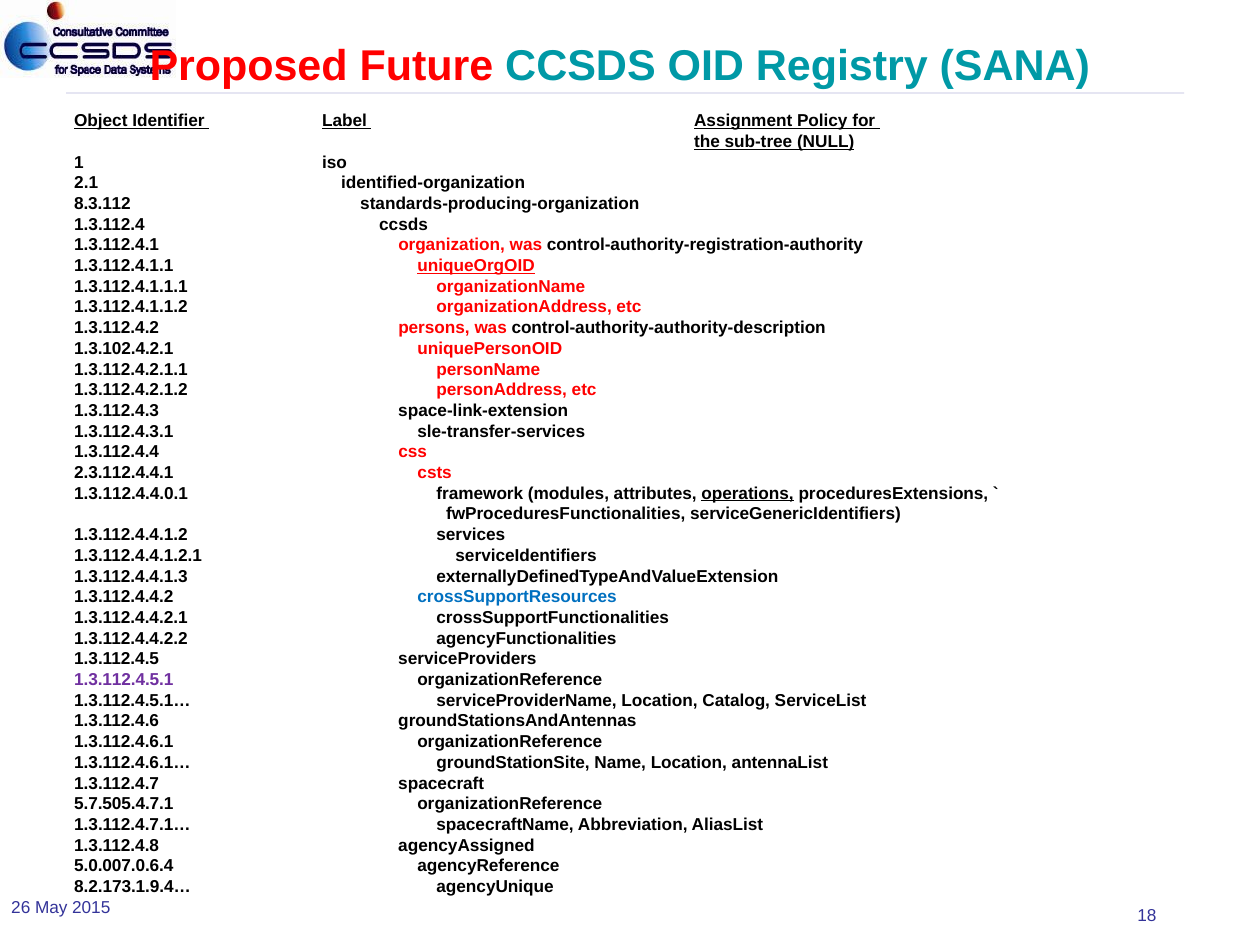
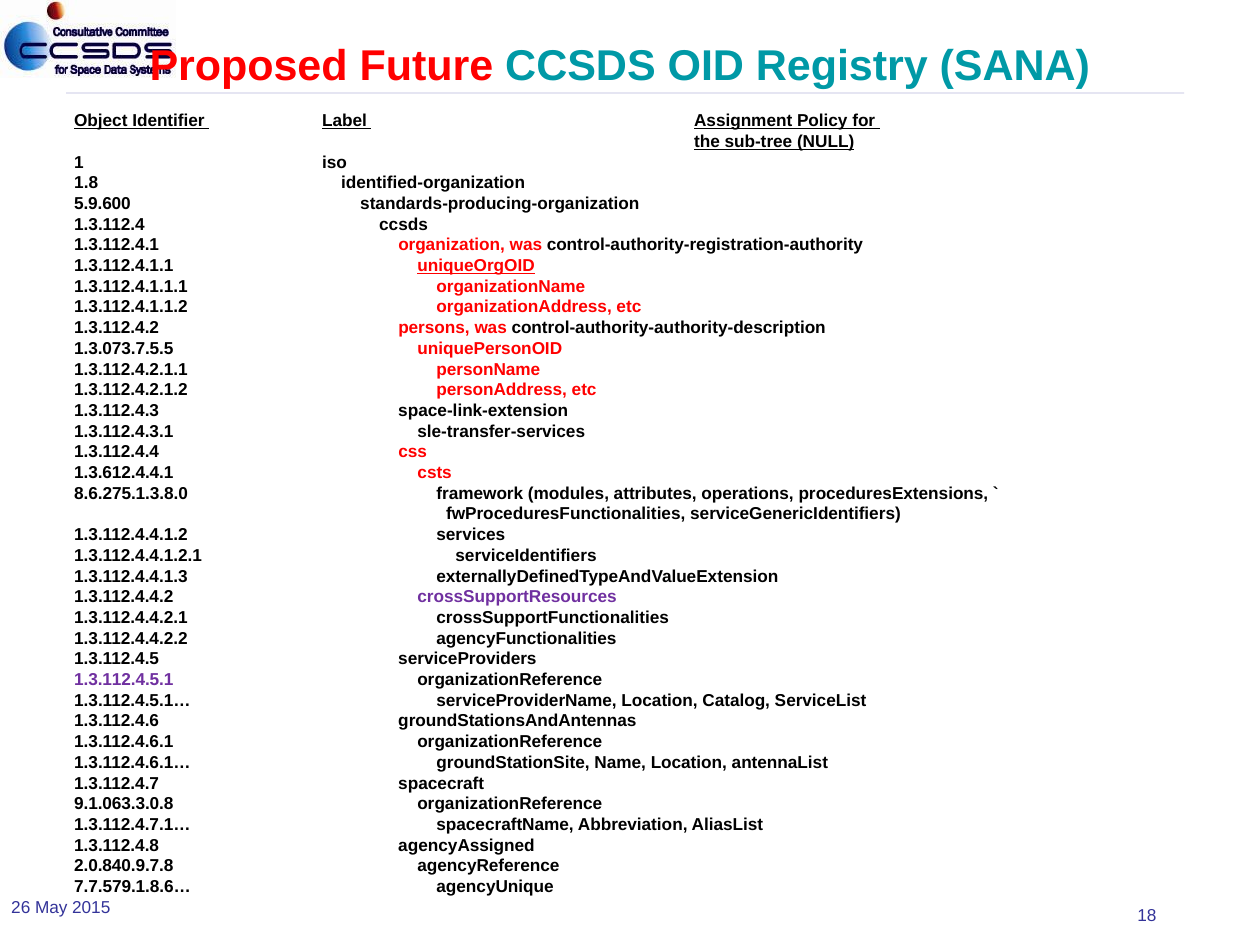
2.1: 2.1 -> 1.8
8.3.112: 8.3.112 -> 5.9.600
1.3.102.4.2.1: 1.3.102.4.2.1 -> 1.3.073.7.5.5
2.3.112.4.4.1: 2.3.112.4.4.1 -> 1.3.612.4.4.1
1.3.112.4.4.0.1: 1.3.112.4.4.0.1 -> 8.6.275.1.3.8.0
operations underline: present -> none
crossSupportResources colour: blue -> purple
5.7.505.4.7.1: 5.7.505.4.7.1 -> 9.1.063.3.0.8
5.0.007.0.6.4: 5.0.007.0.6.4 -> 2.0.840.9.7.8
8.2.173.1.9.4…: 8.2.173.1.9.4… -> 7.7.579.1.8.6…
